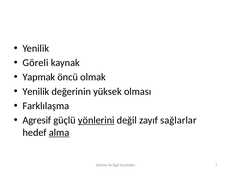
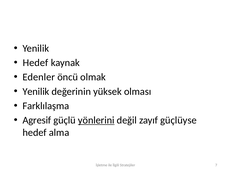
Göreli at (36, 63): Göreli -> Hedef
Yapmak: Yapmak -> Edenler
sağlarlar: sağlarlar -> güçlüyse
alma underline: present -> none
